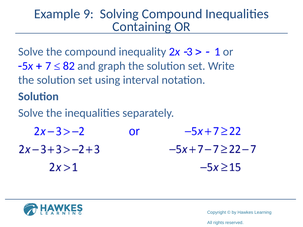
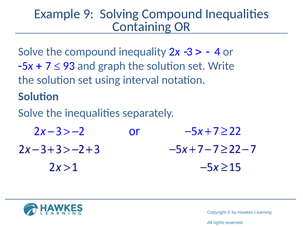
1: 1 -> 4
82: 82 -> 93
